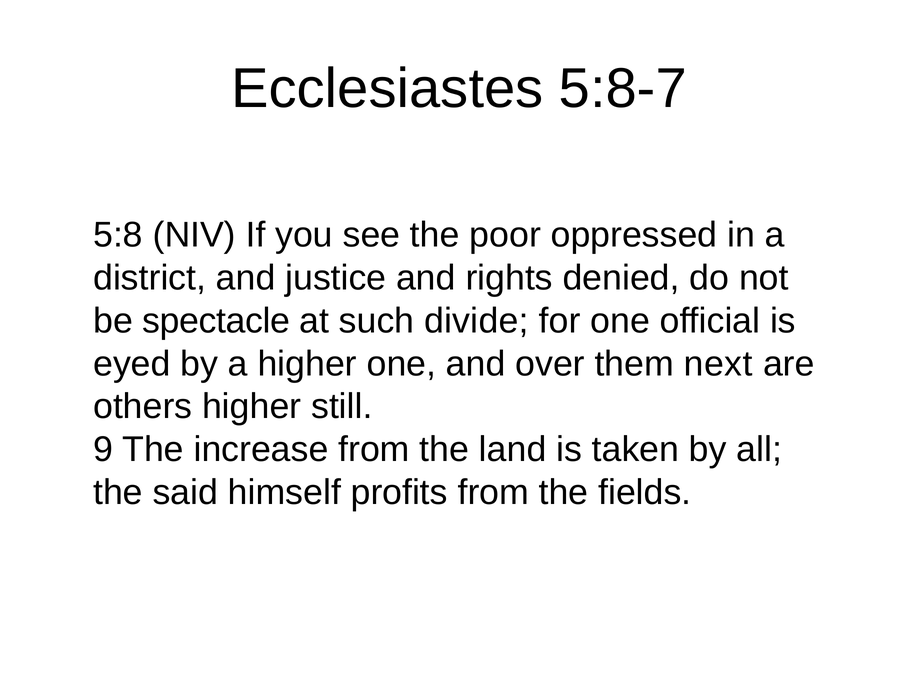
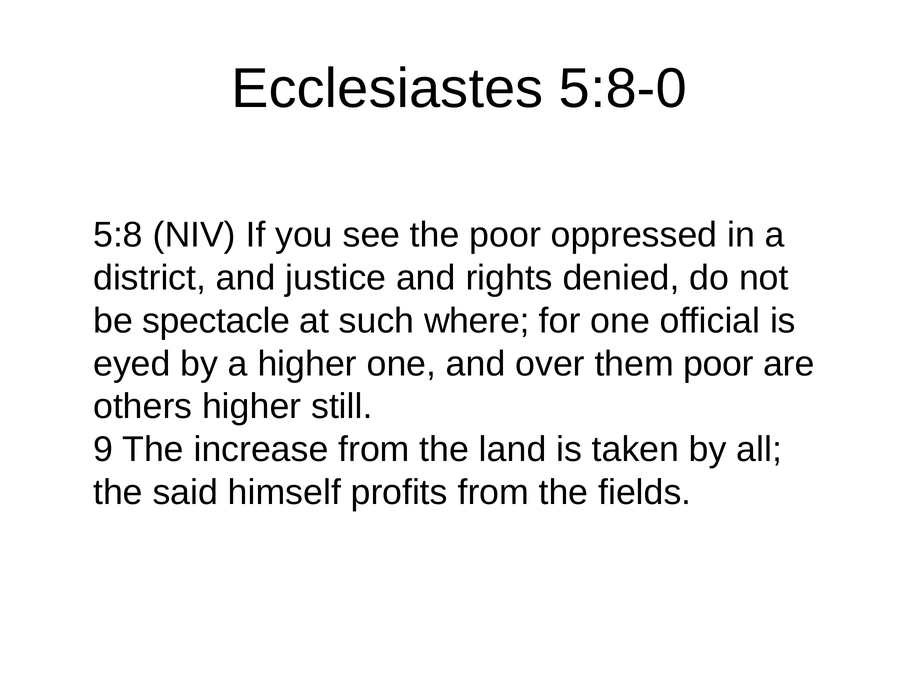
5:8-7: 5:8-7 -> 5:8-0
divide: divide -> where
them next: next -> poor
